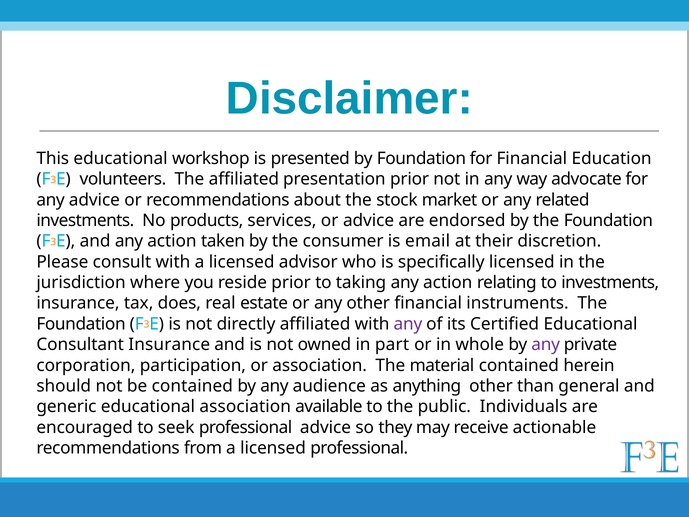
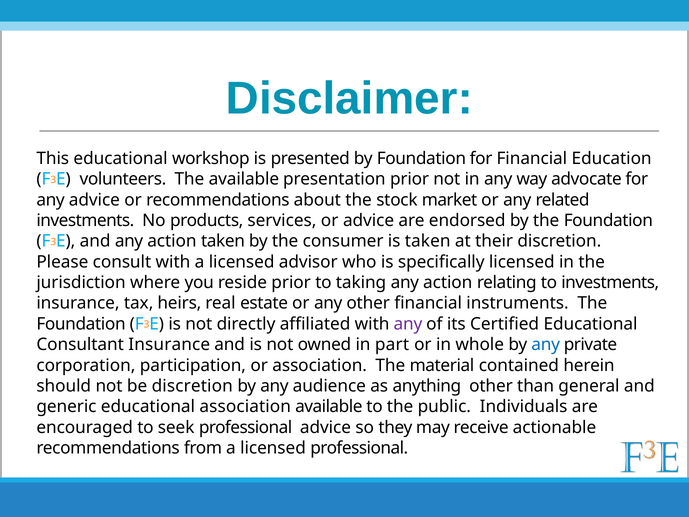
The affiliated: affiliated -> available
is email: email -> taken
does: does -> heirs
any at (546, 344) colour: purple -> blue
be contained: contained -> discretion
